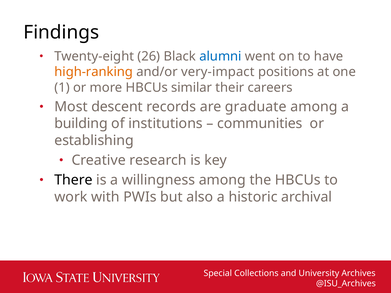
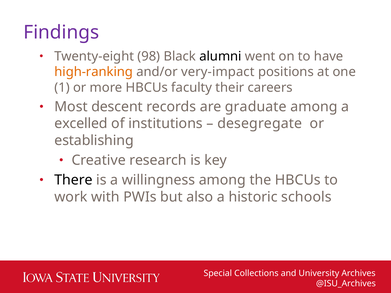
Findings colour: black -> purple
26: 26 -> 98
alumni colour: blue -> black
similar: similar -> faculty
building: building -> excelled
communities: communities -> desegregate
archival: archival -> schools
